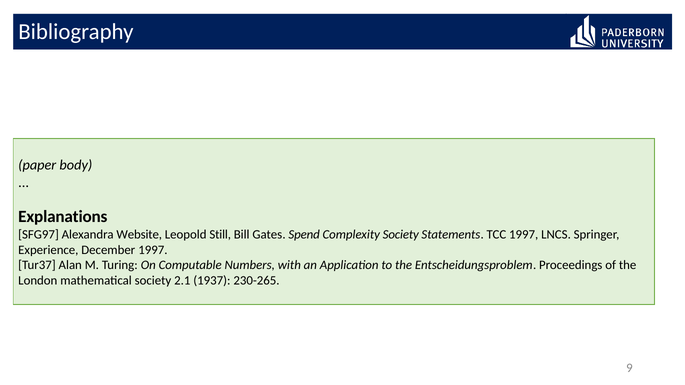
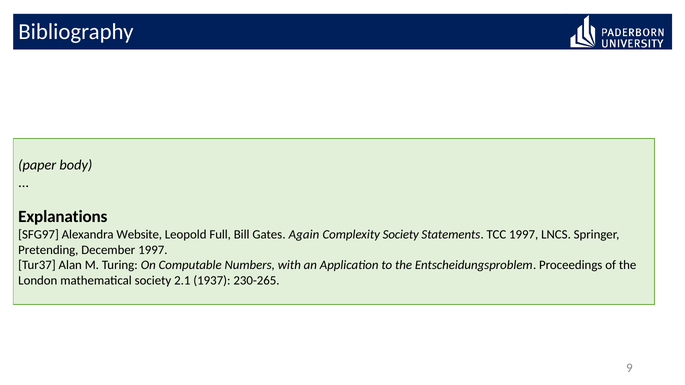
Still: Still -> Full
Spend: Spend -> Again
Experience: Experience -> Pretending
